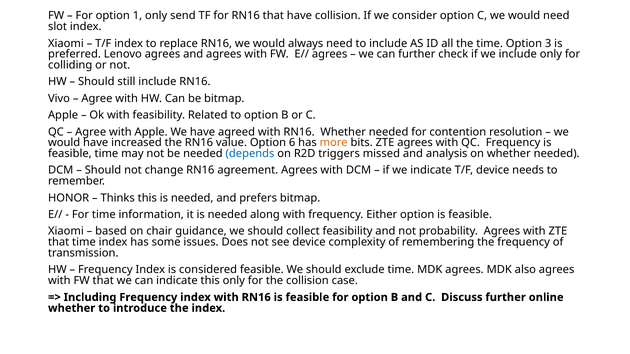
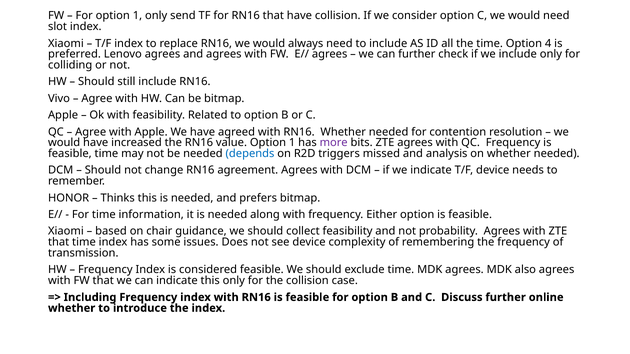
3: 3 -> 4
value Option 6: 6 -> 1
more colour: orange -> purple
